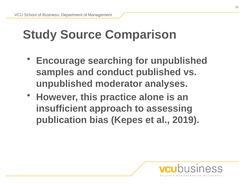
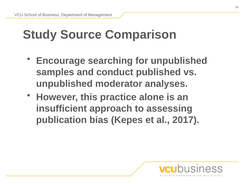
2019: 2019 -> 2017
